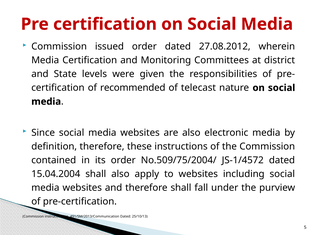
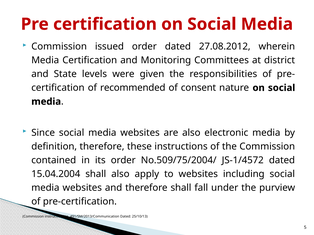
telecast: telecast -> consent
